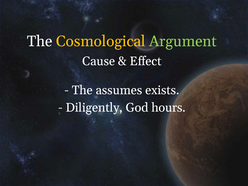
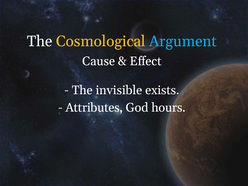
Argument colour: light green -> light blue
assumes: assumes -> invisible
Diligently: Diligently -> Attributes
